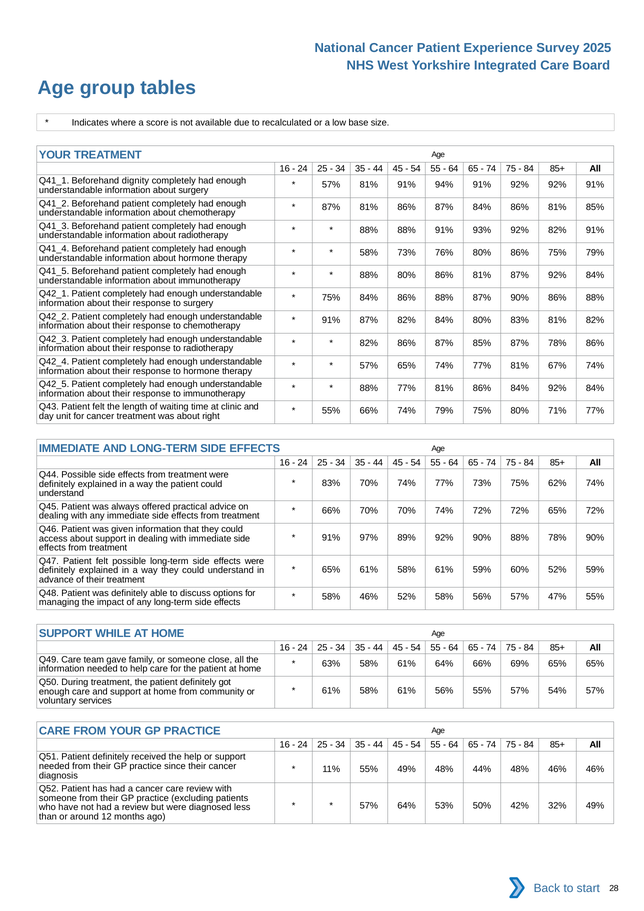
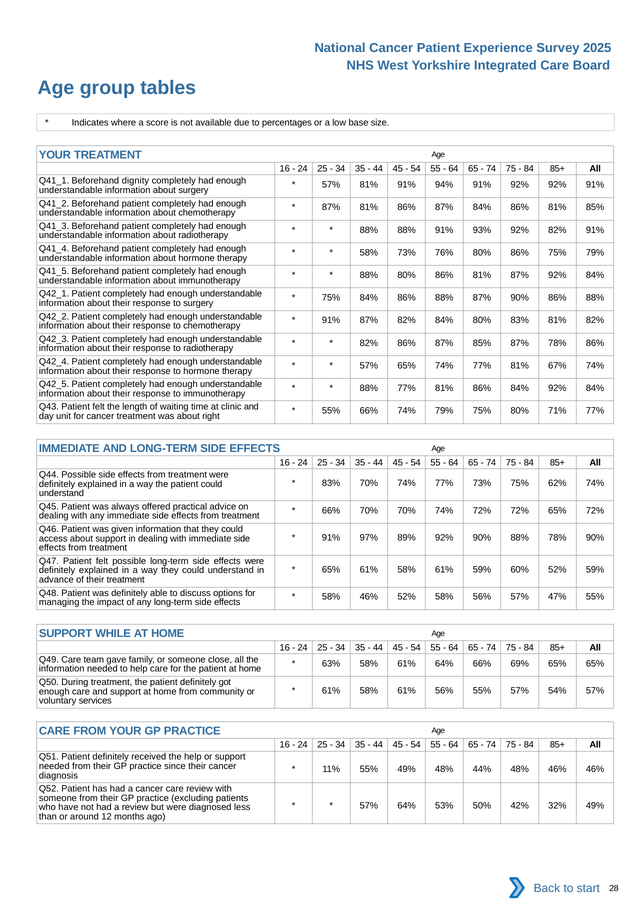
recalculated: recalculated -> percentages
